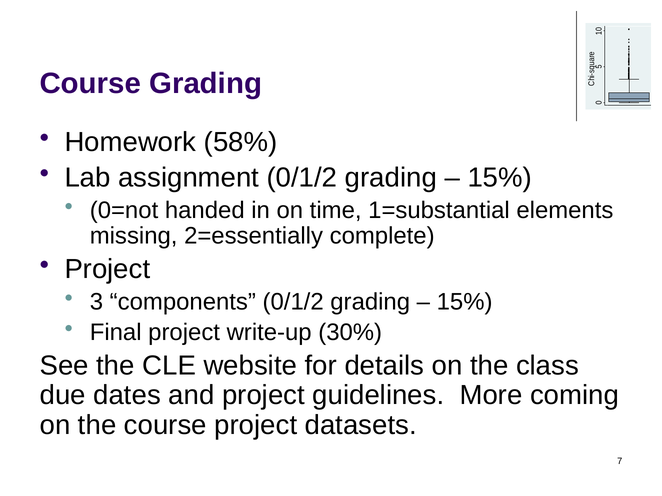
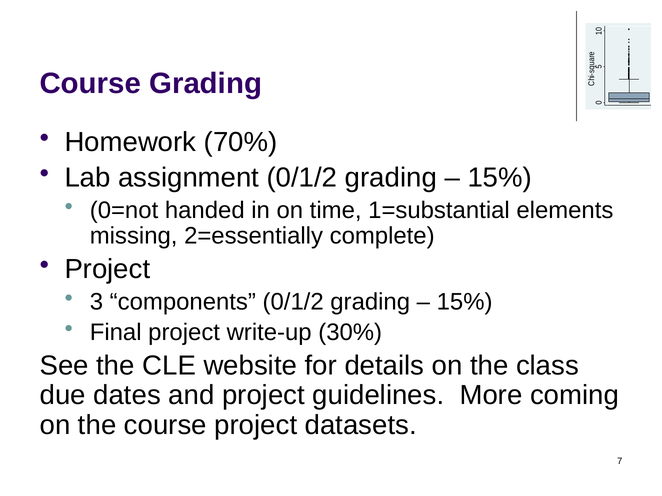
58%: 58% -> 70%
